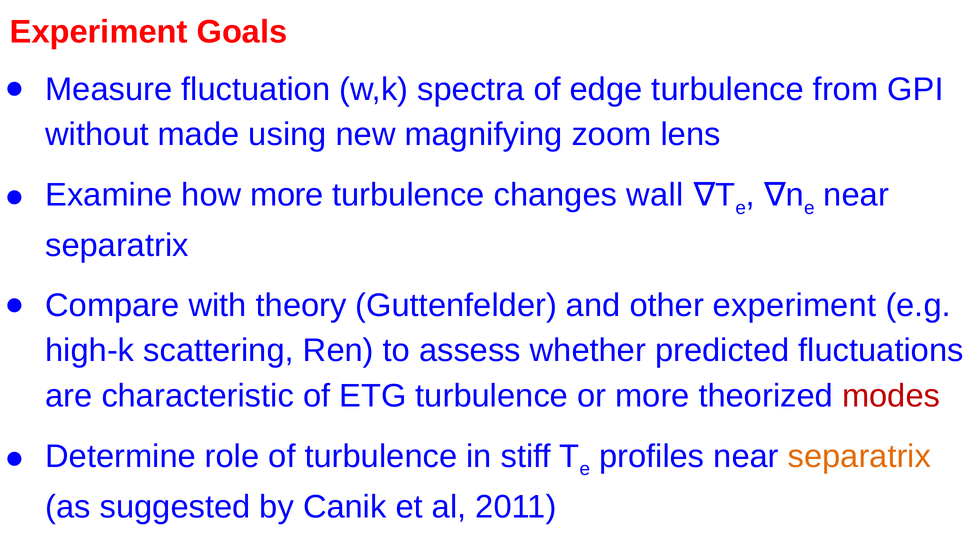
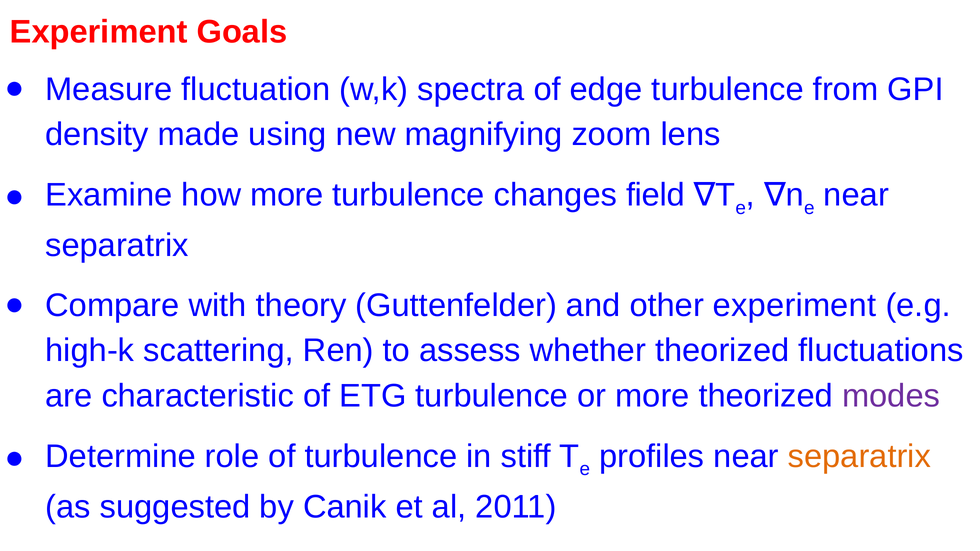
without: without -> density
wall: wall -> field
whether predicted: predicted -> theorized
modes colour: red -> purple
